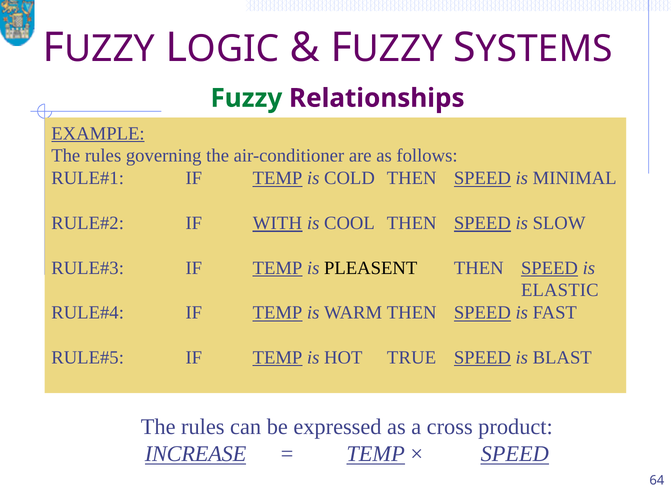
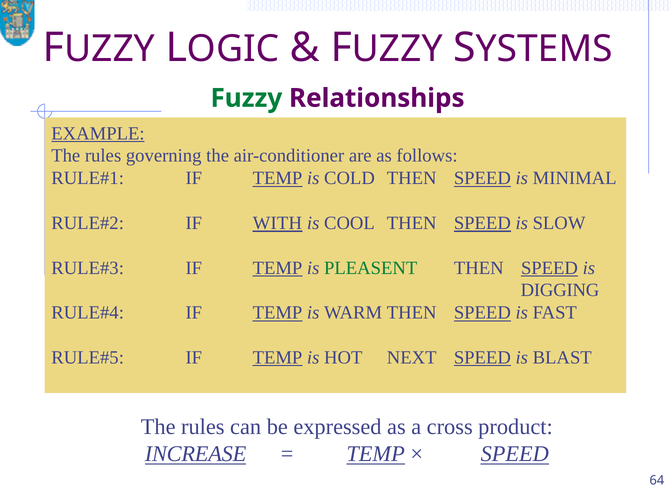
PLEASENT colour: black -> green
ELASTIC: ELASTIC -> DIGGING
TRUE: TRUE -> NEXT
